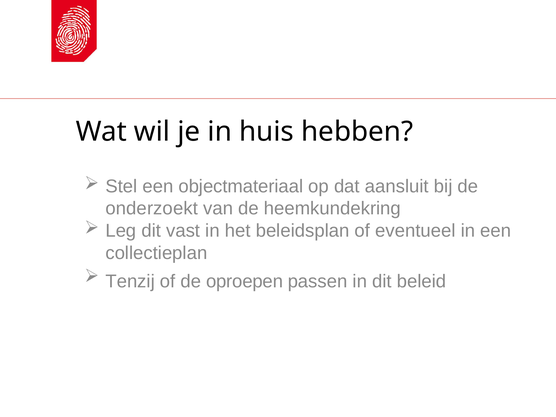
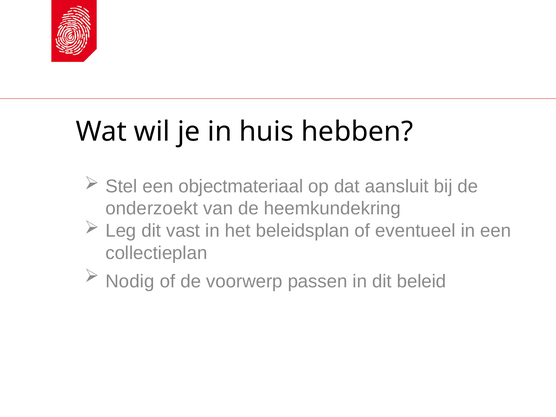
Tenzij: Tenzij -> Nodig
oproepen: oproepen -> voorwerp
